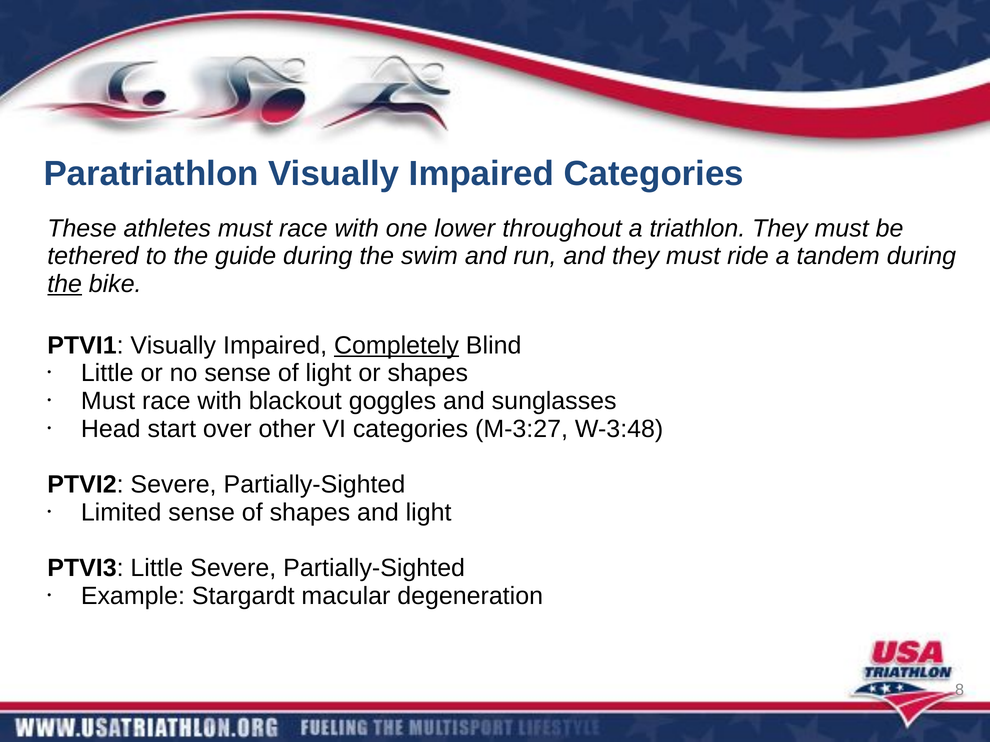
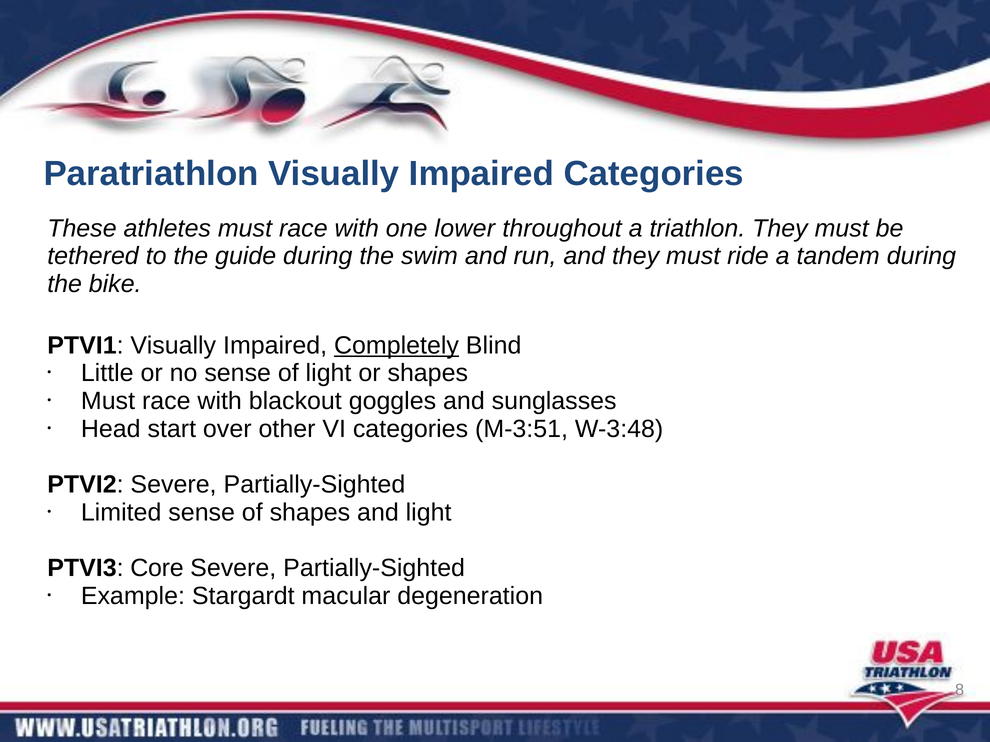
the at (65, 284) underline: present -> none
M-3:27: M-3:27 -> M-3:51
PTVI3 Little: Little -> Core
